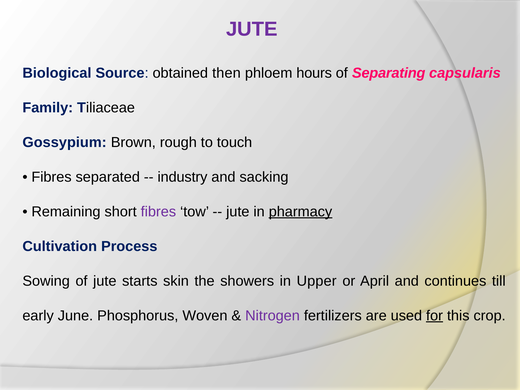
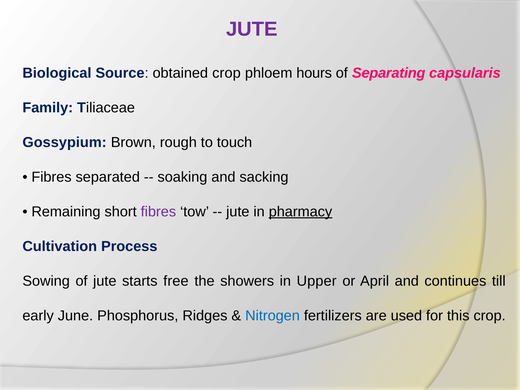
obtained then: then -> crop
industry: industry -> soaking
skin: skin -> free
Woven: Woven -> Ridges
Nitrogen colour: purple -> blue
for underline: present -> none
